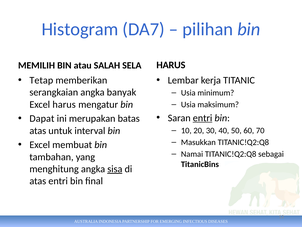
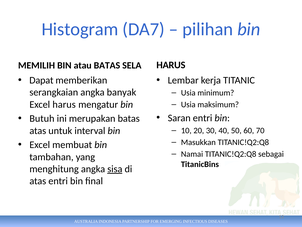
atau SALAH: SALAH -> BATAS
Tetap: Tetap -> Dapat
entri at (203, 118) underline: present -> none
Dapat: Dapat -> Butuh
